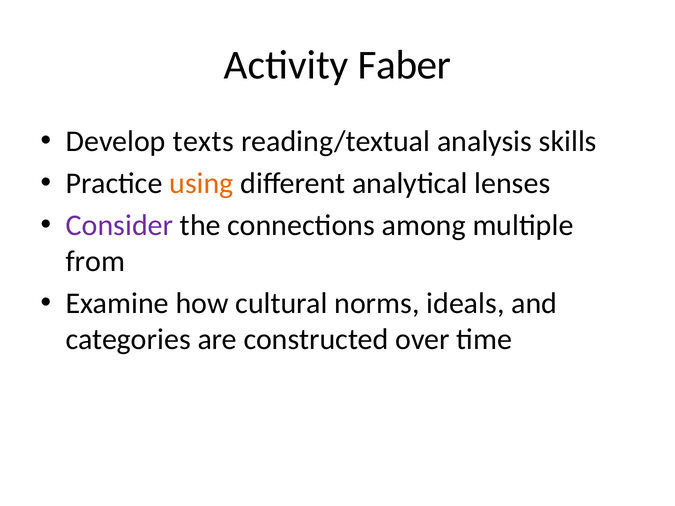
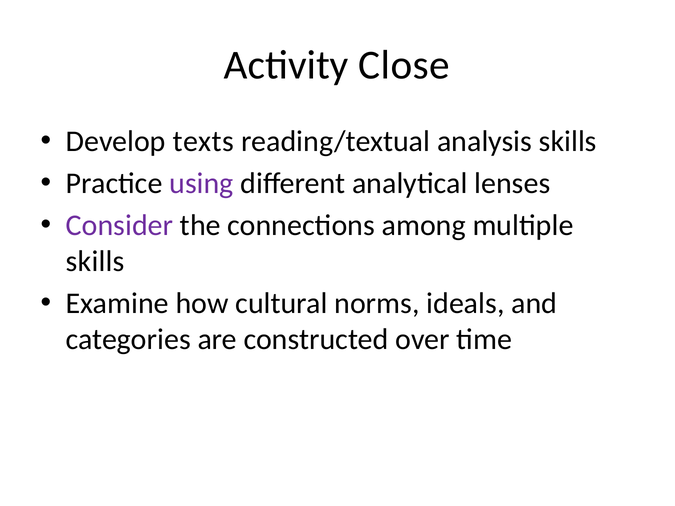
Faber: Faber -> Close
using colour: orange -> purple
from at (95, 262): from -> skills
